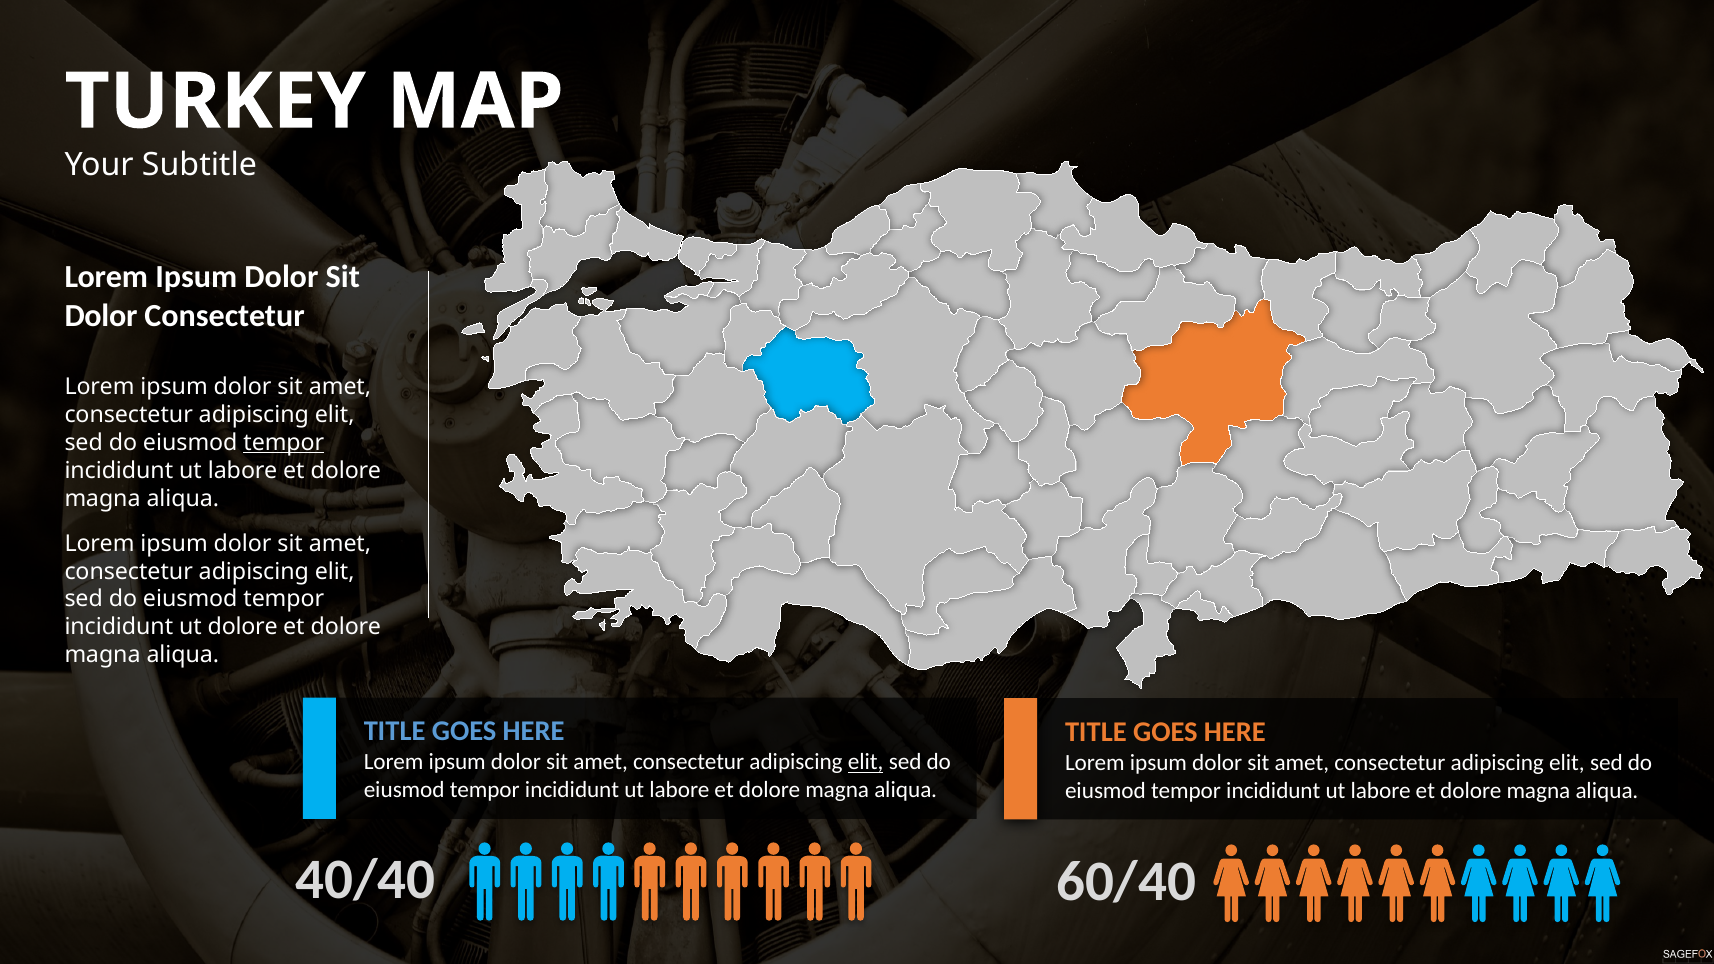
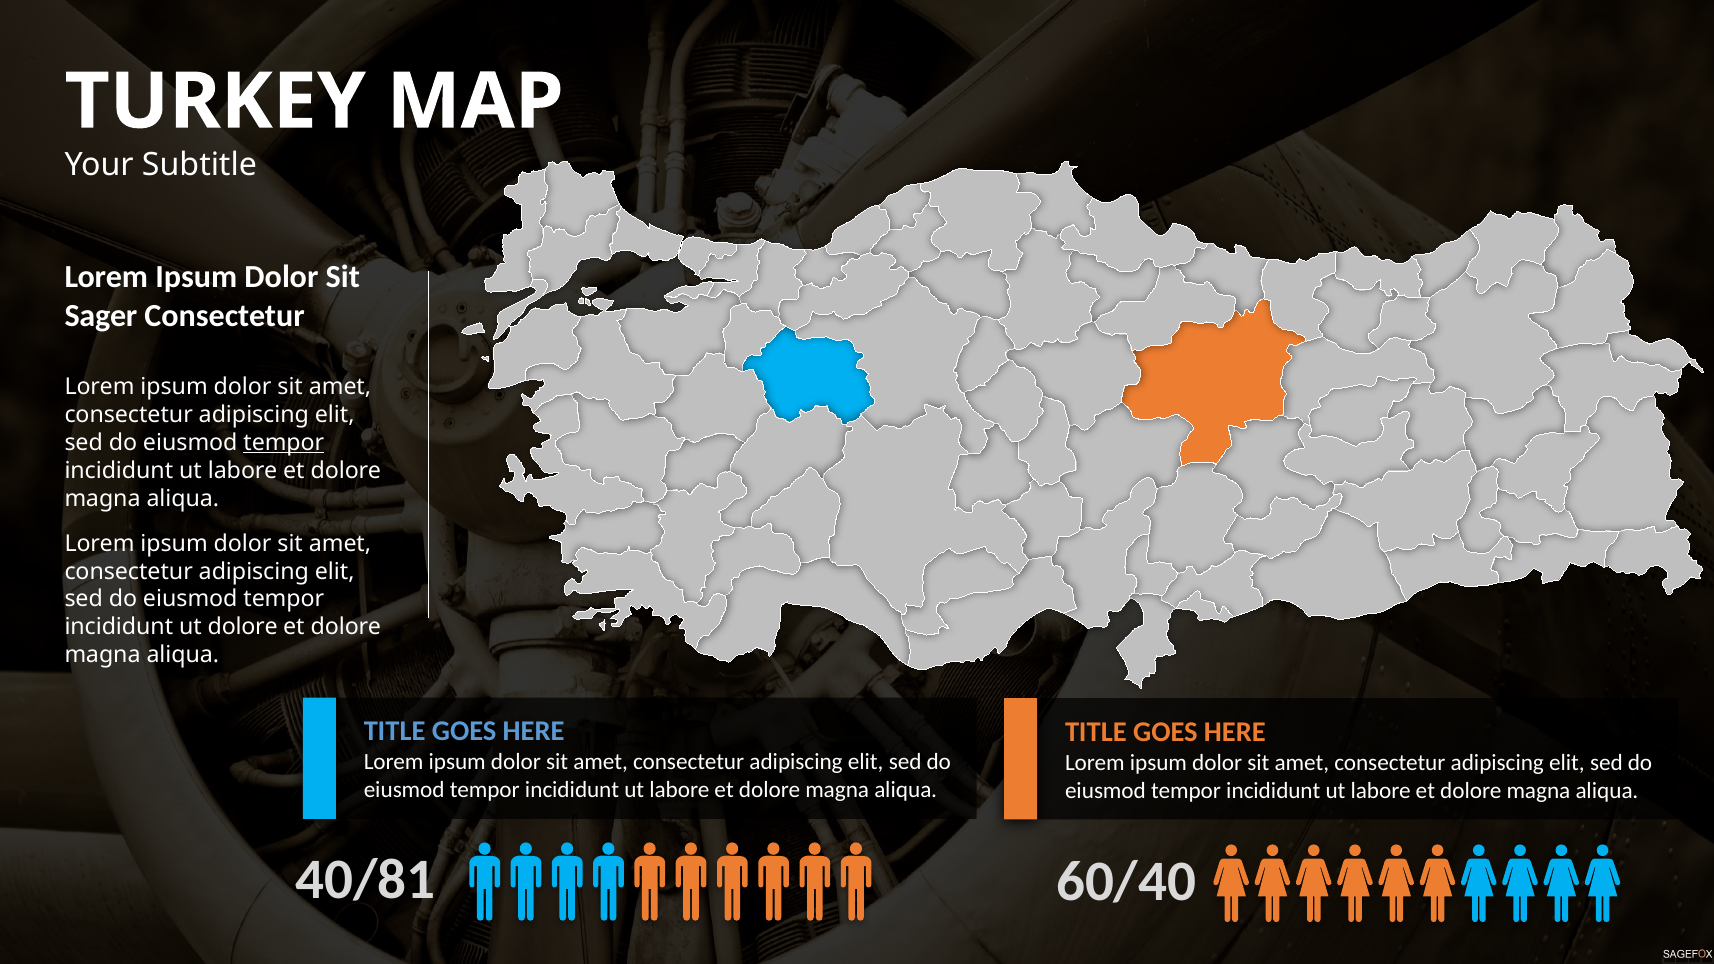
Dolor at (101, 316): Dolor -> Sager
elit at (866, 762) underline: present -> none
40/40: 40/40 -> 40/81
